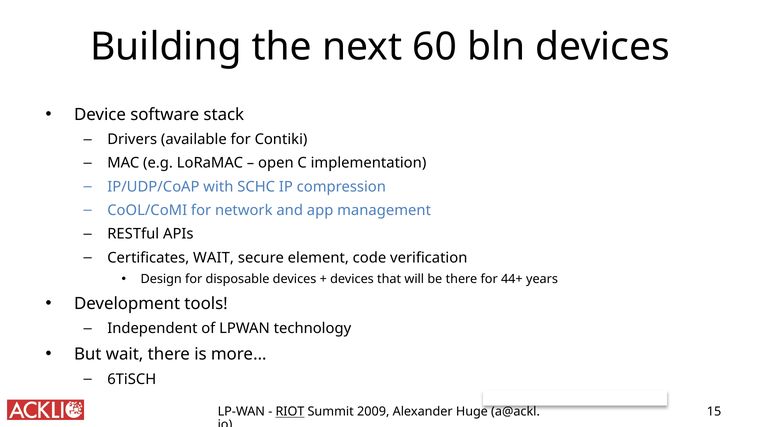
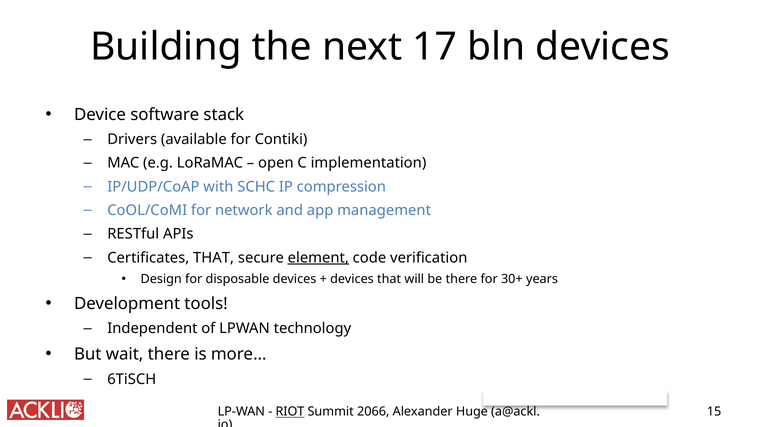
60: 60 -> 17
Certificates WAIT: WAIT -> THAT
element underline: none -> present
44+: 44+ -> 30+
2009: 2009 -> 2066
